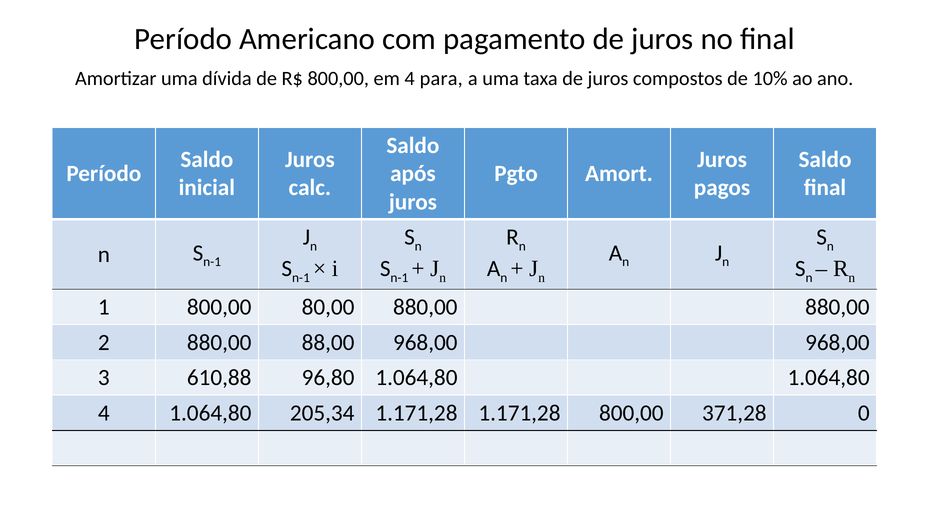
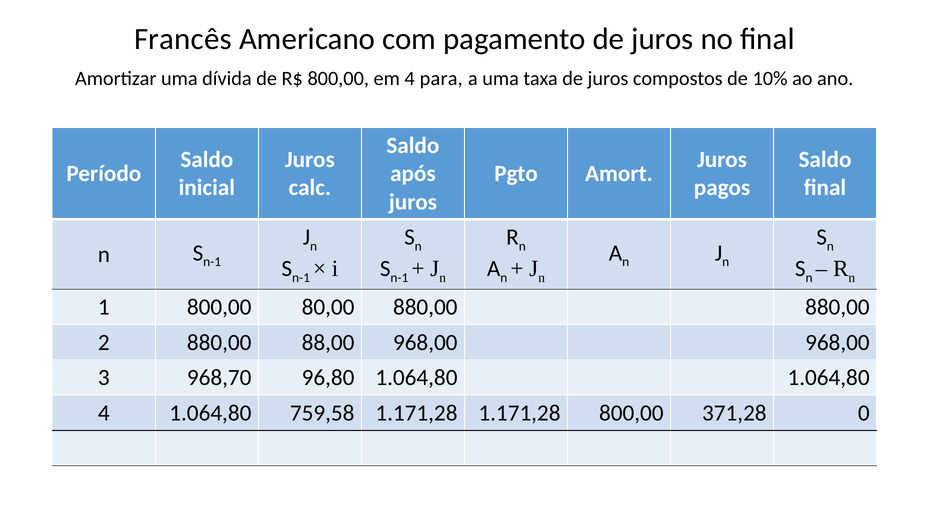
Período at (183, 39): Período -> Francês
610,88: 610,88 -> 968,70
205,34: 205,34 -> 759,58
